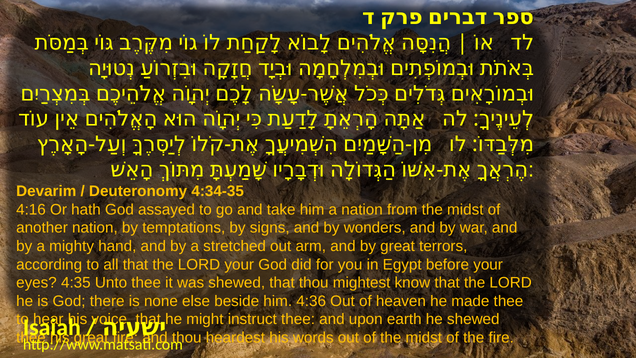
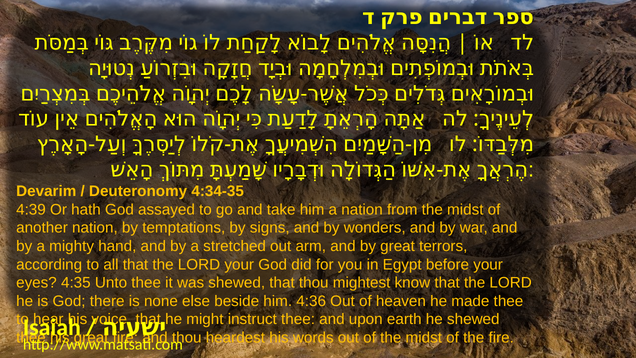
4:16: 4:16 -> 4:39
